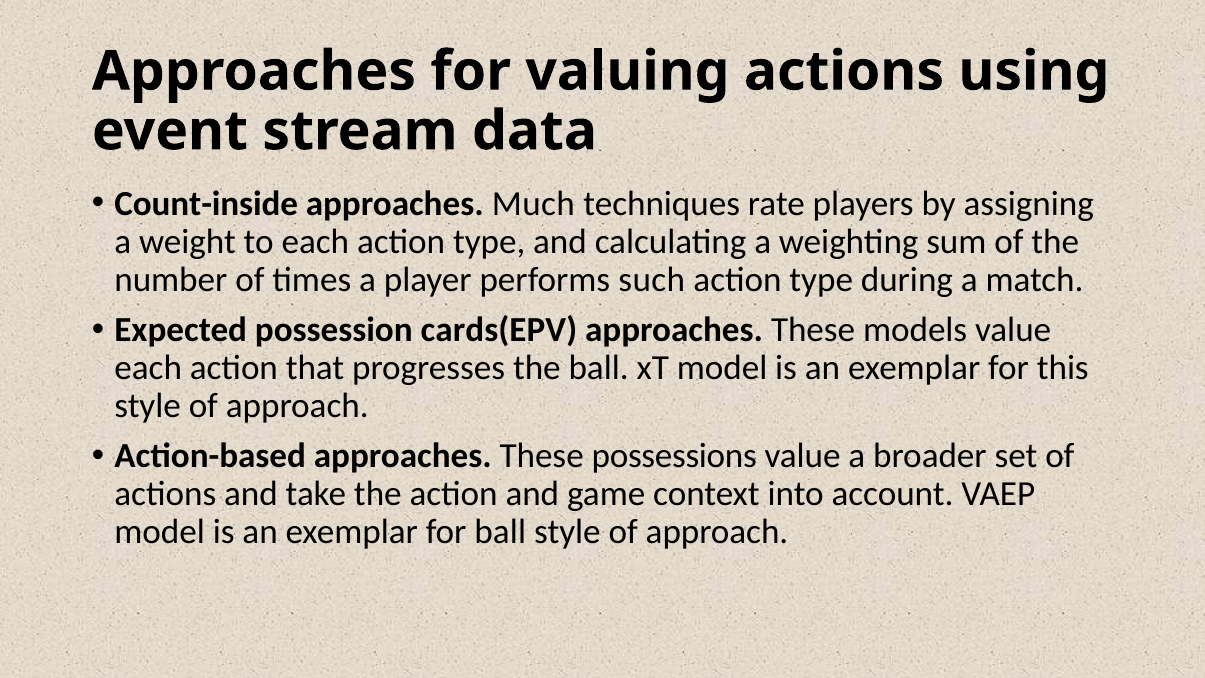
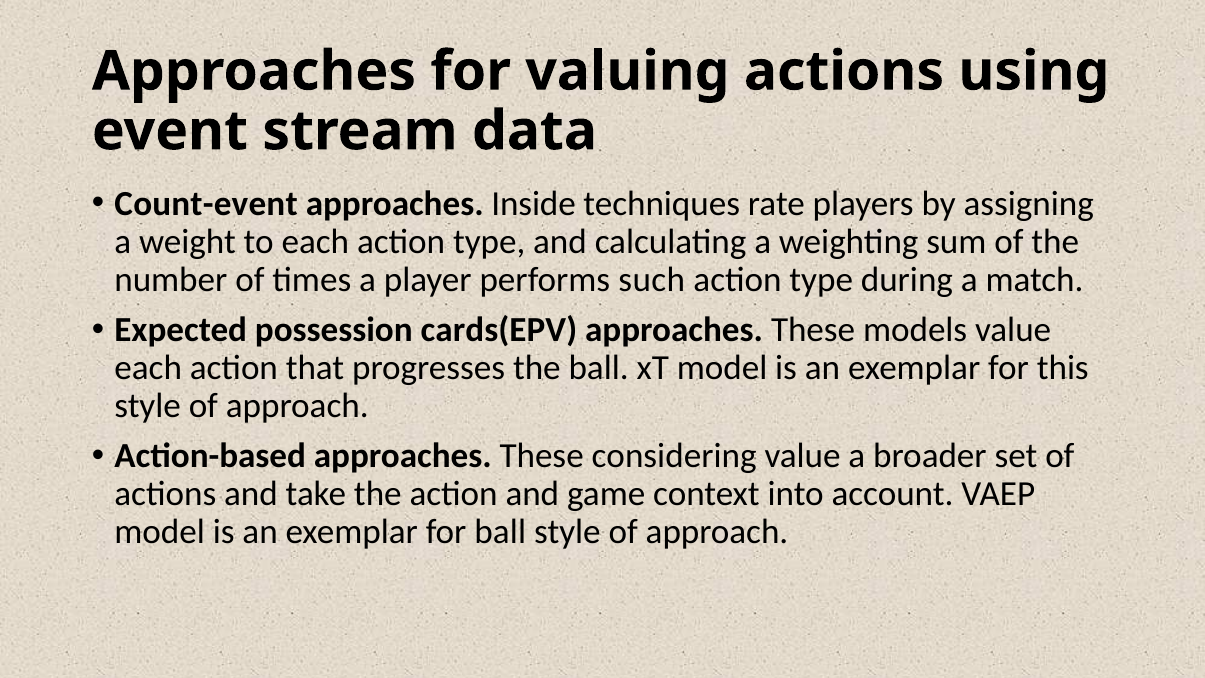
Count-inside: Count-inside -> Count-event
Much: Much -> Inside
possessions: possessions -> considering
